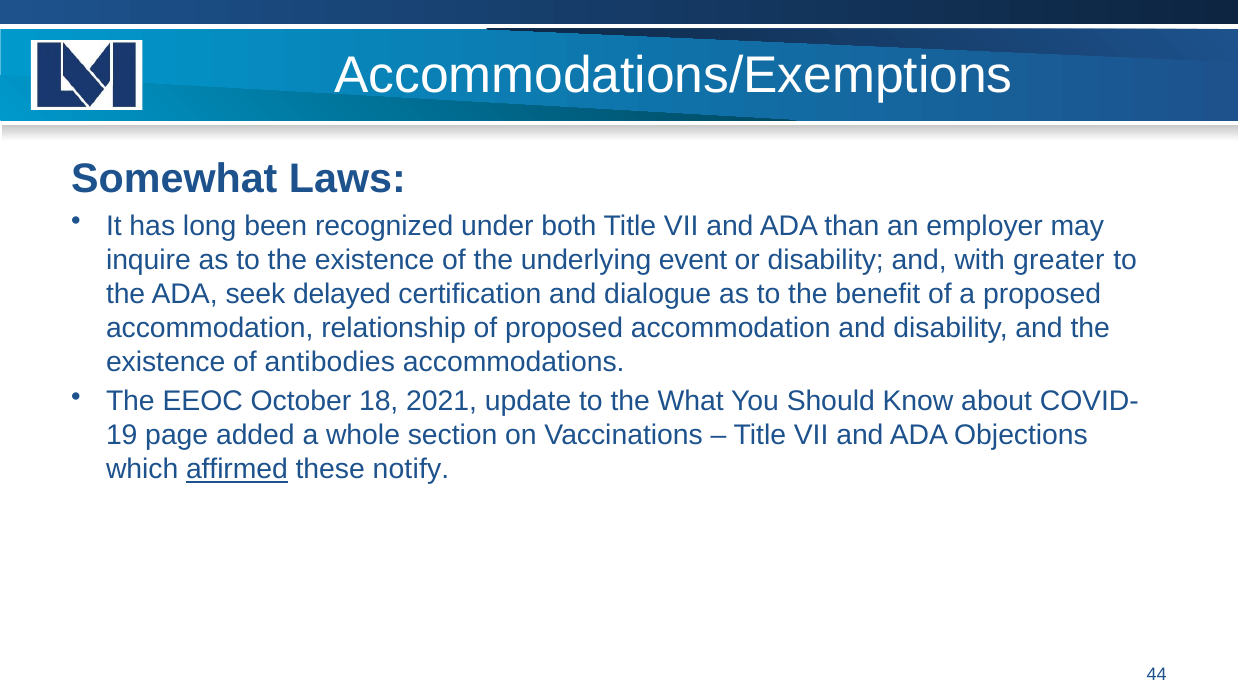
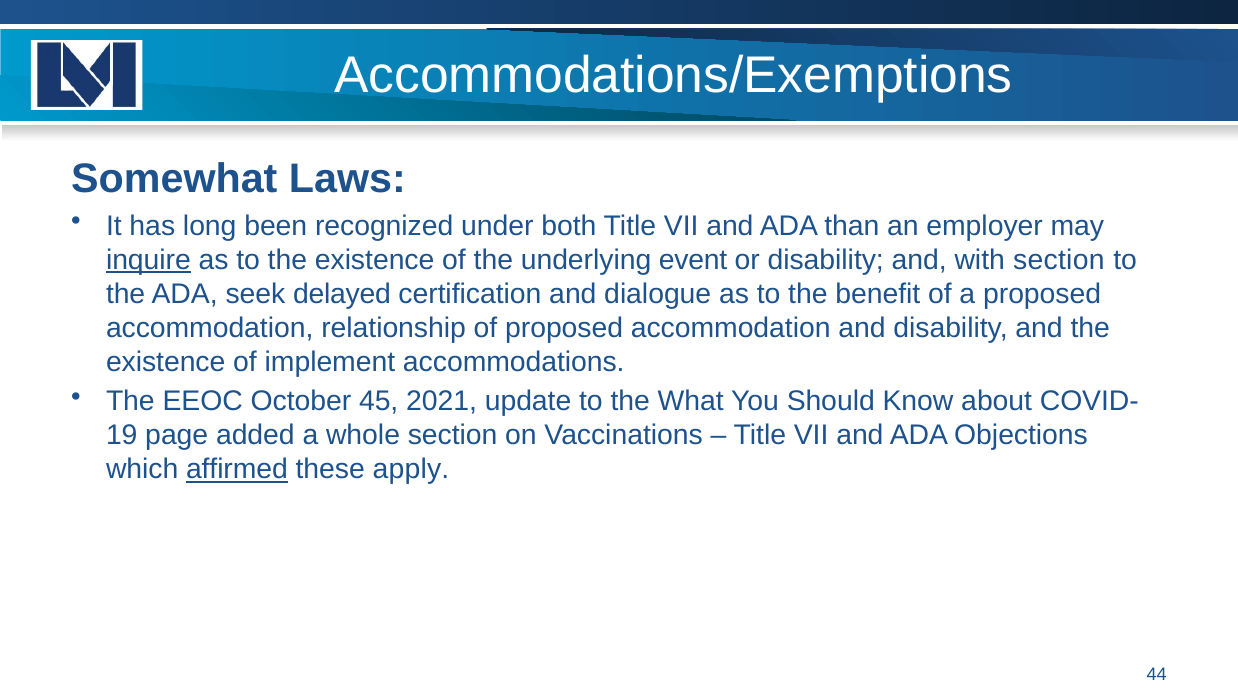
inquire underline: none -> present
with greater: greater -> section
antibodies: antibodies -> implement
18: 18 -> 45
notify: notify -> apply
